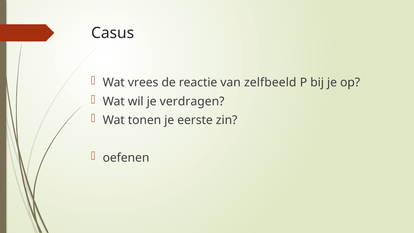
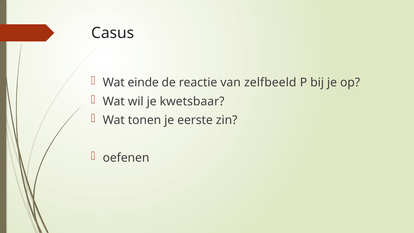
vrees: vrees -> einde
verdragen: verdragen -> kwetsbaar
